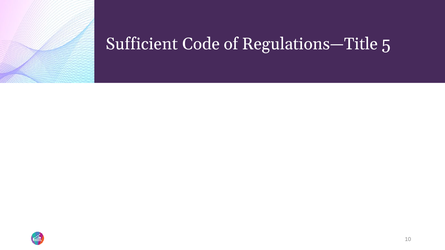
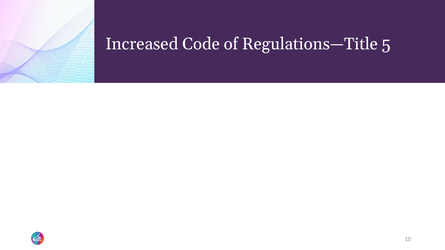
Sufficient: Sufficient -> Increased
